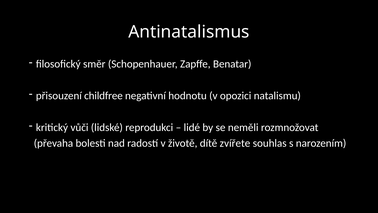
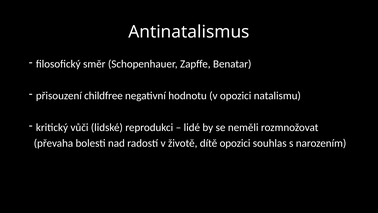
dítě zvířete: zvířete -> opozici
